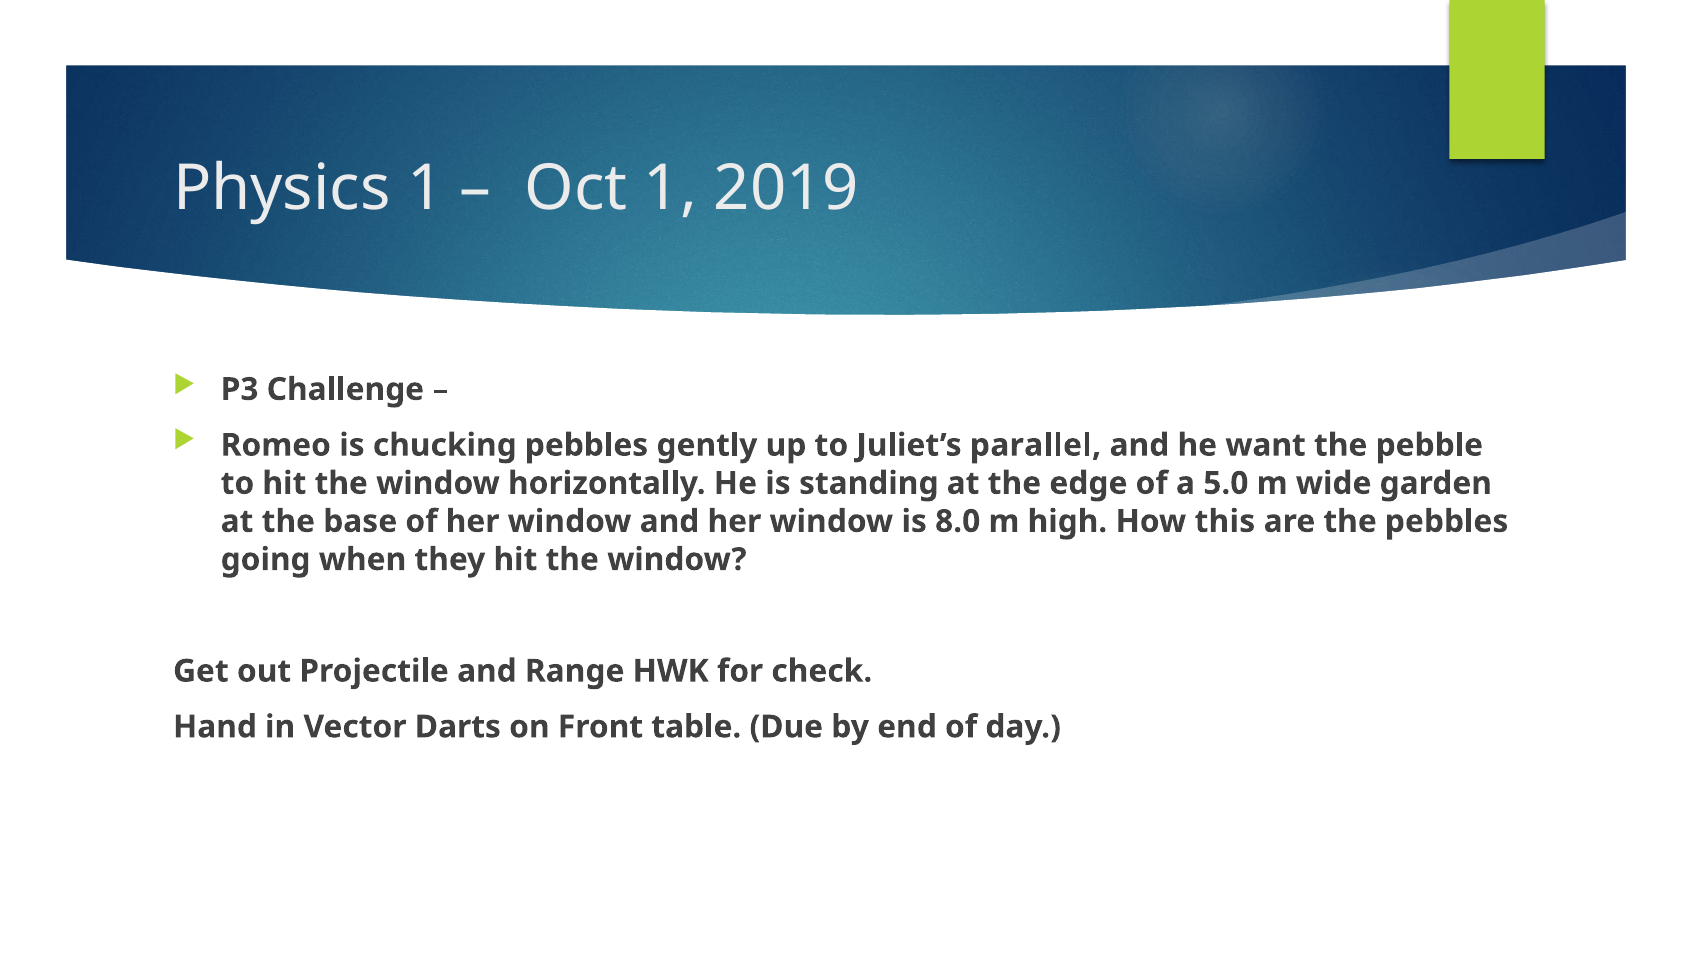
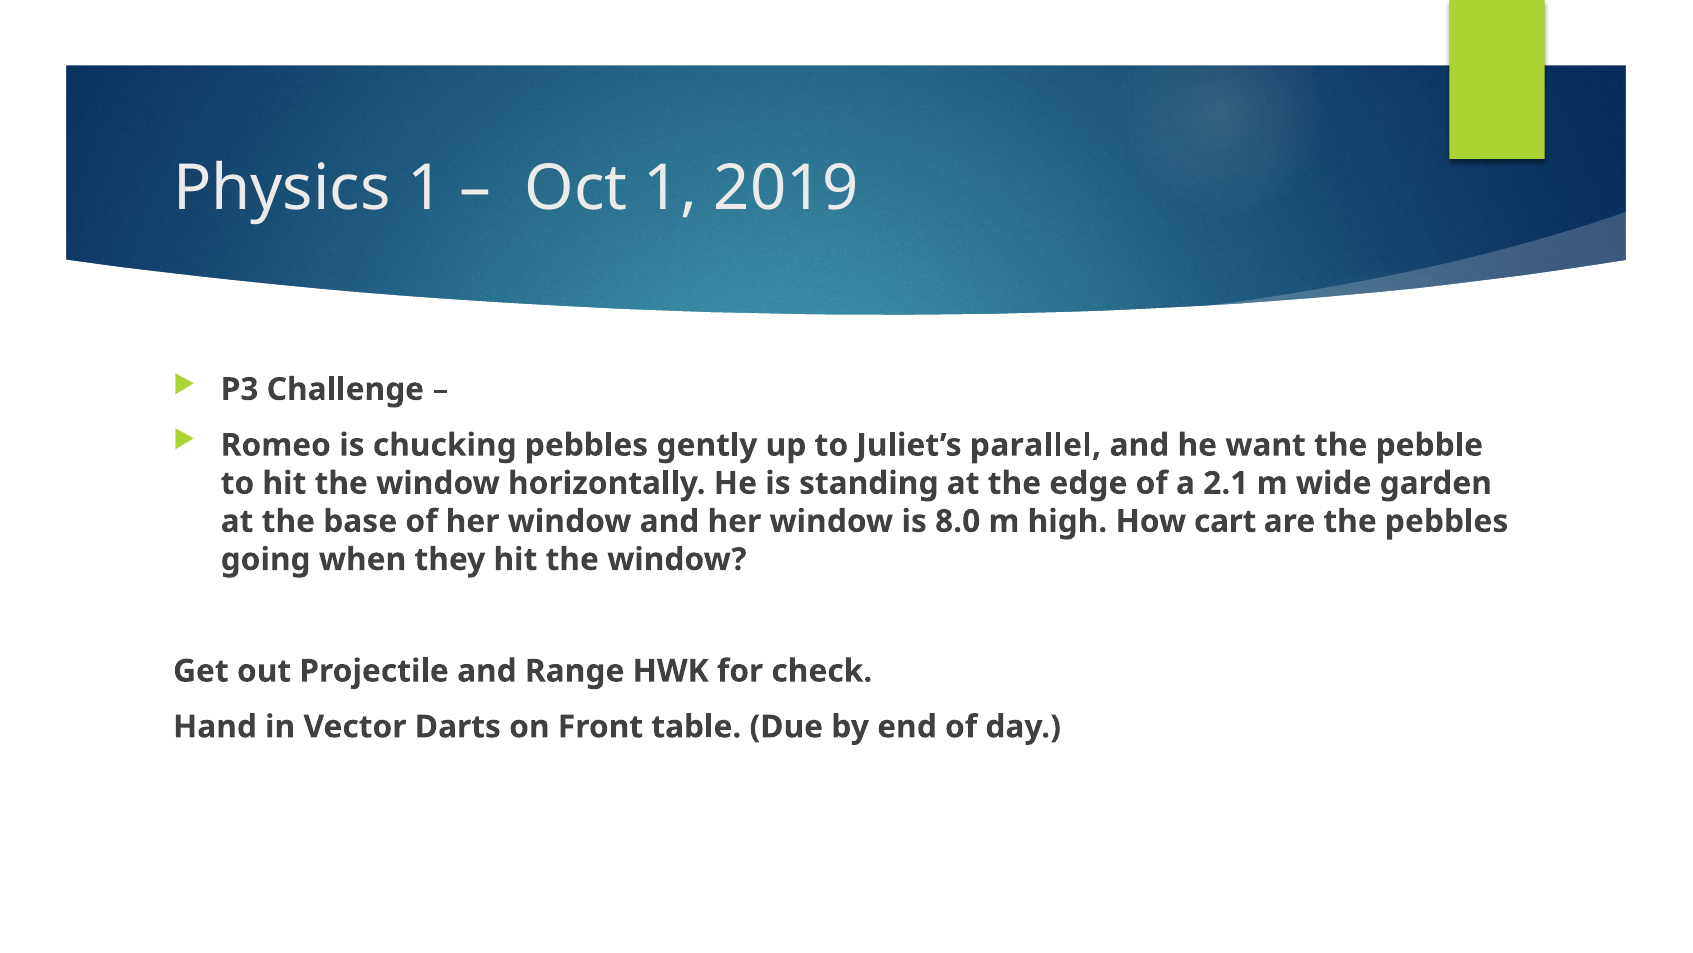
5.0: 5.0 -> 2.1
this: this -> cart
